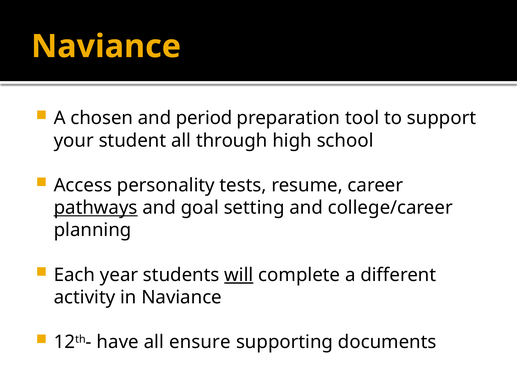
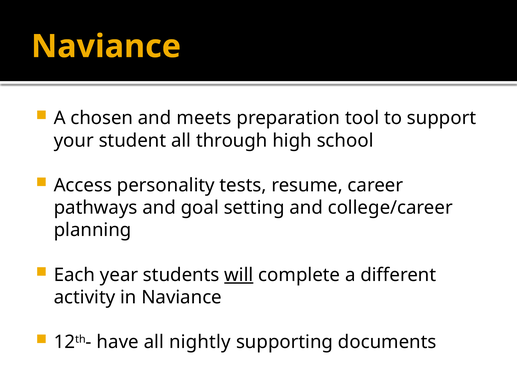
period: period -> meets
pathways underline: present -> none
ensure: ensure -> nightly
